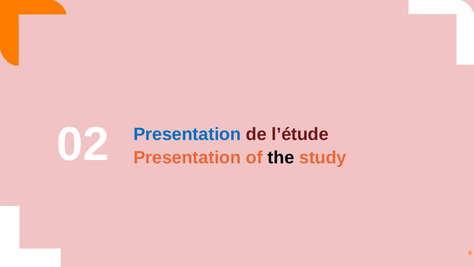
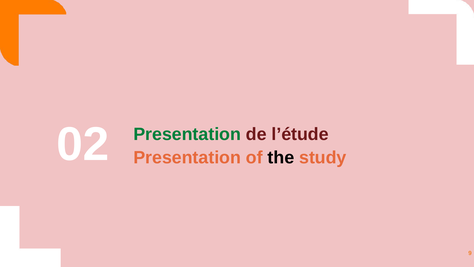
Presentation at (187, 134) colour: blue -> green
